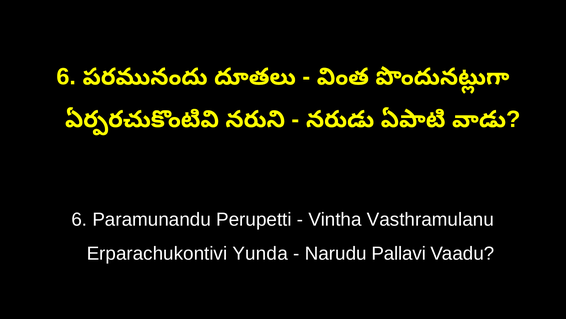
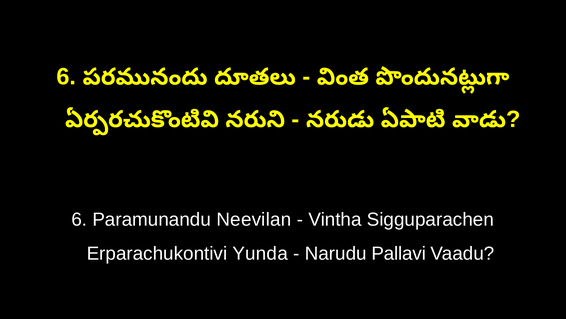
Perupetti: Perupetti -> Neevilan
Vasthramulanu: Vasthramulanu -> Sigguparachen
